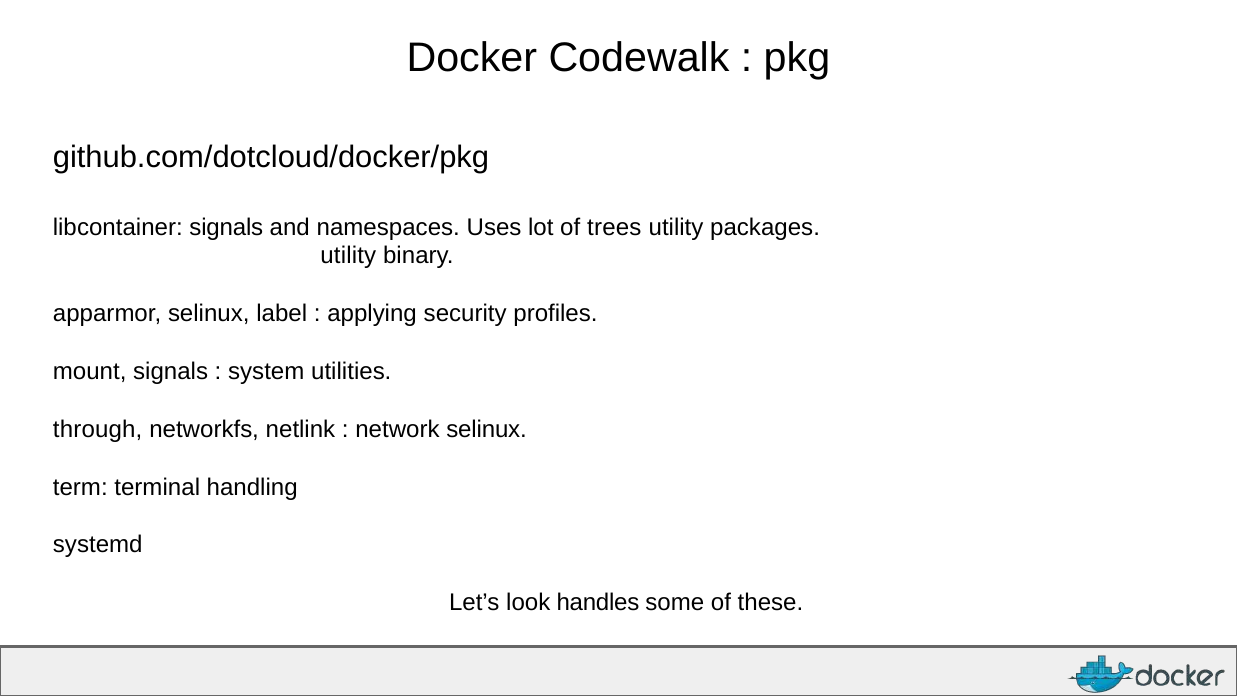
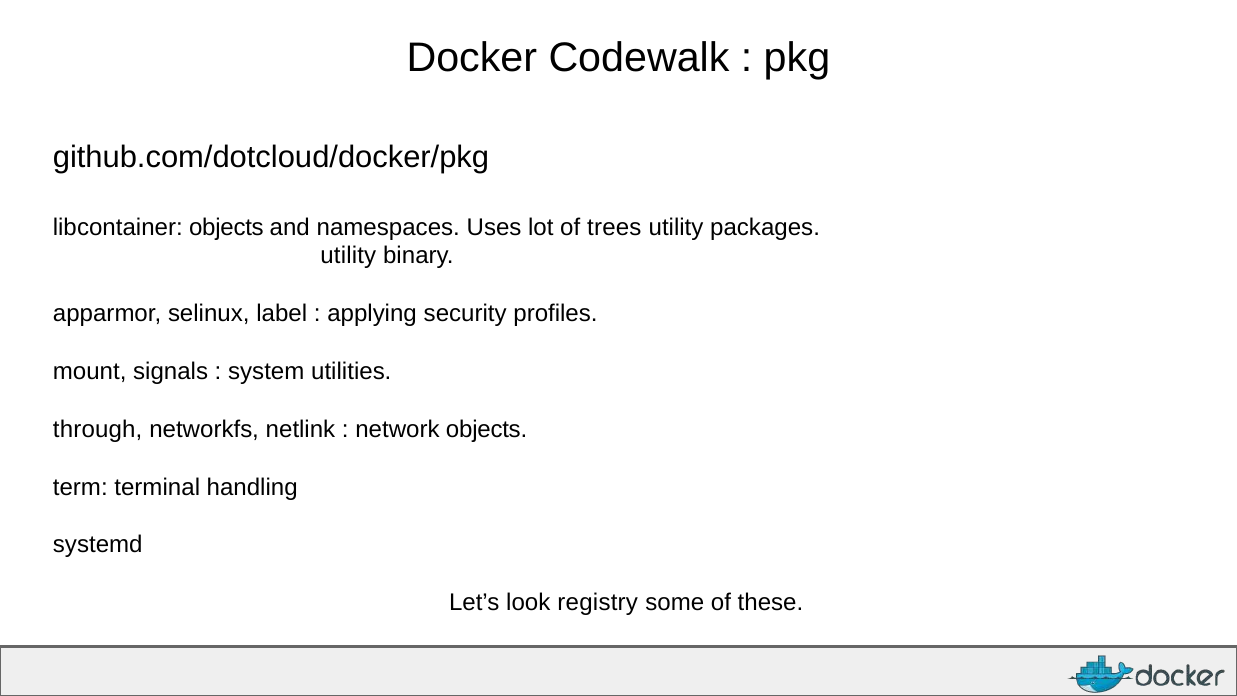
libcontainer signals: signals -> objects
network selinux: selinux -> objects
handles: handles -> registry
